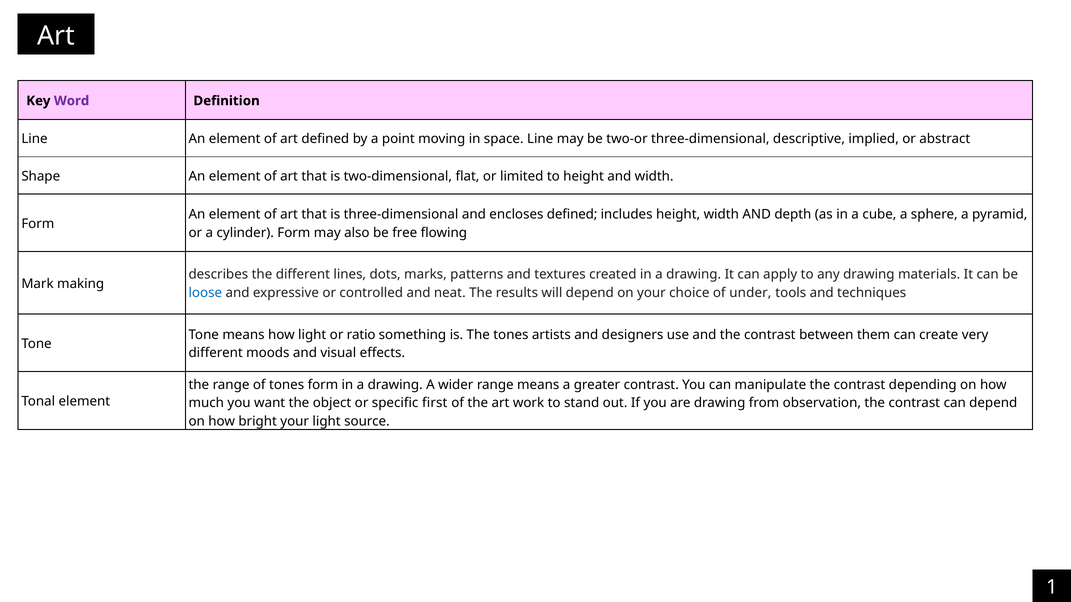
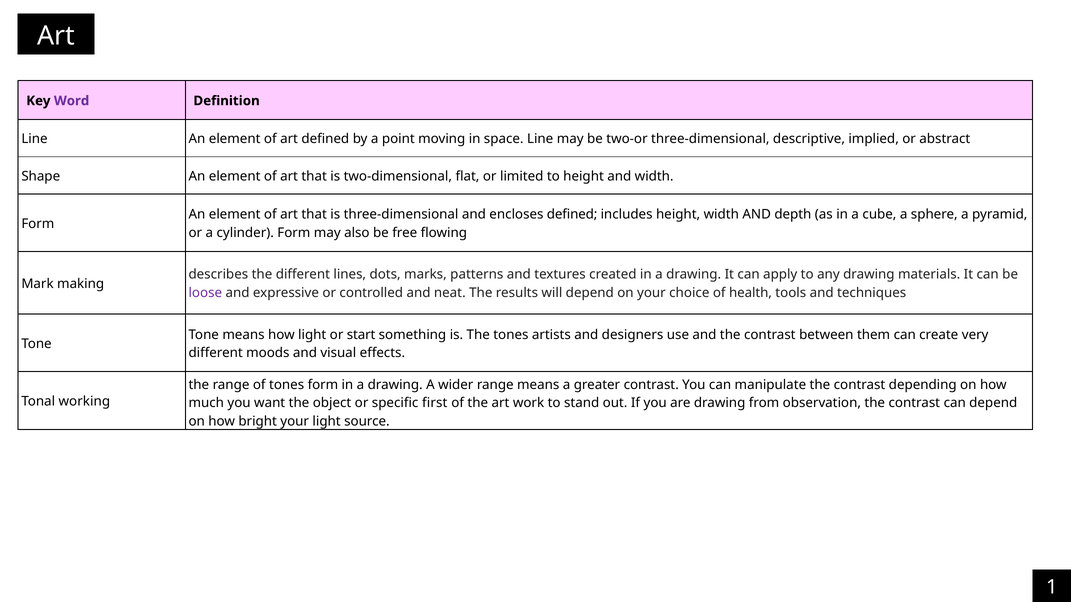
loose colour: blue -> purple
under: under -> health
ratio: ratio -> start
Tonal element: element -> working
